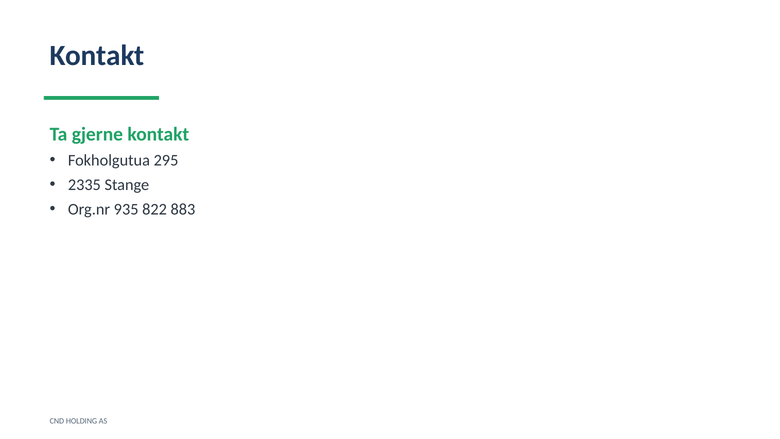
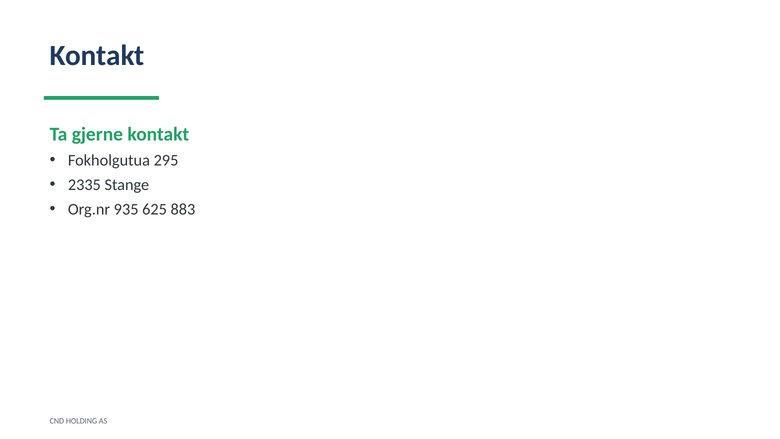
822: 822 -> 625
